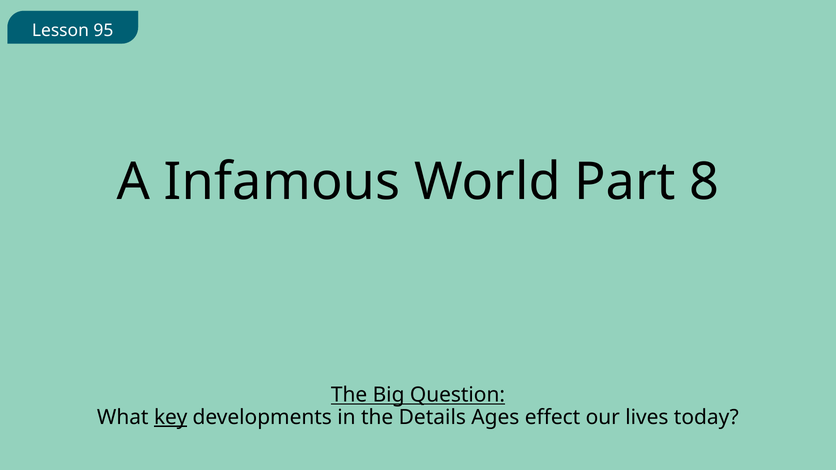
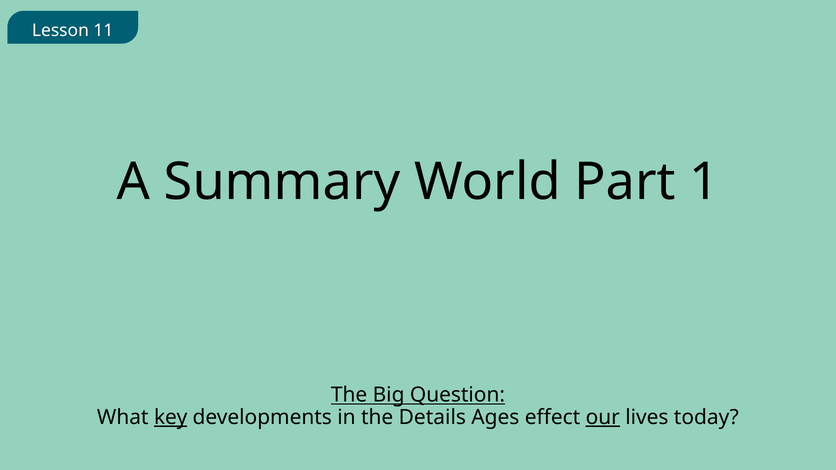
95: 95 -> 11
Infamous: Infamous -> Summary
8: 8 -> 1
our underline: none -> present
